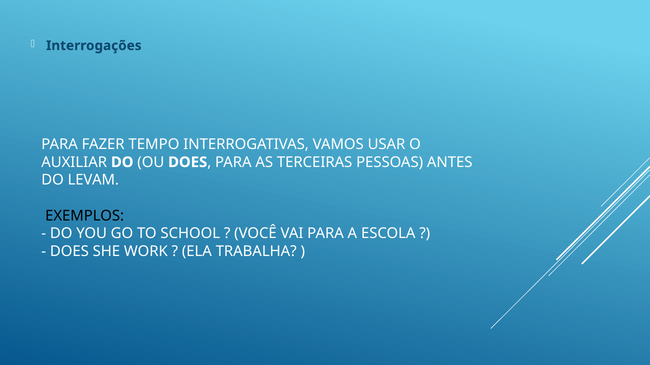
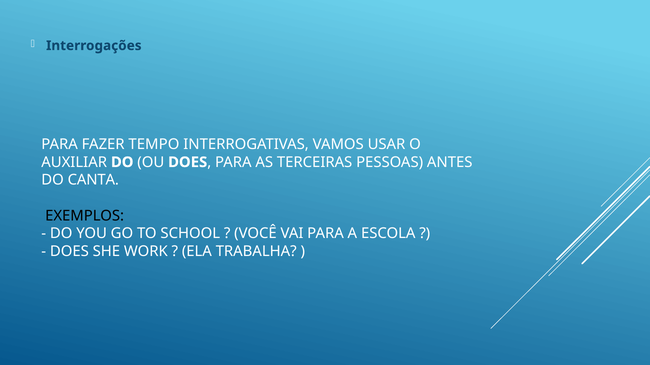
LEVAM: LEVAM -> CANTA
